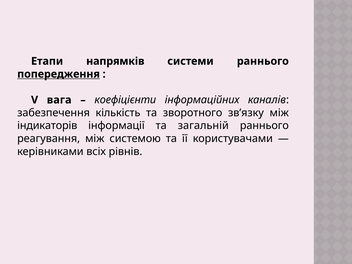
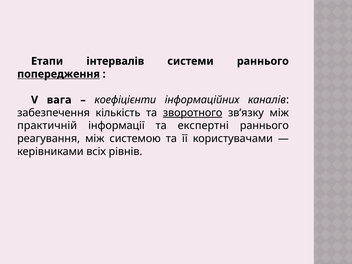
напрямків: напрямків -> інтервалів
зворотного underline: none -> present
індикаторів: індикаторів -> практичній
загальній: загальній -> експертні
